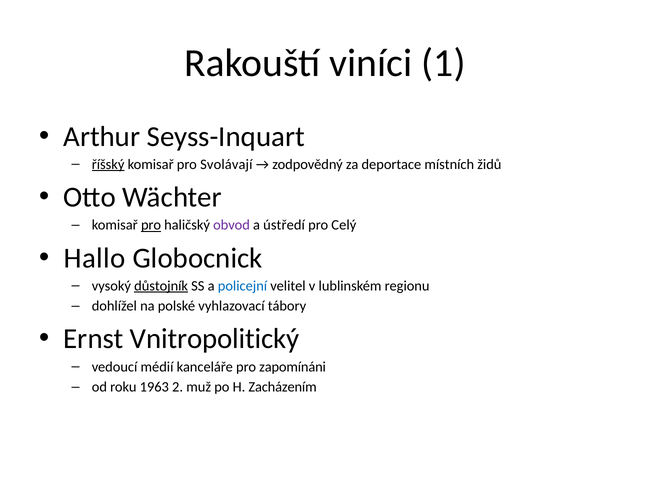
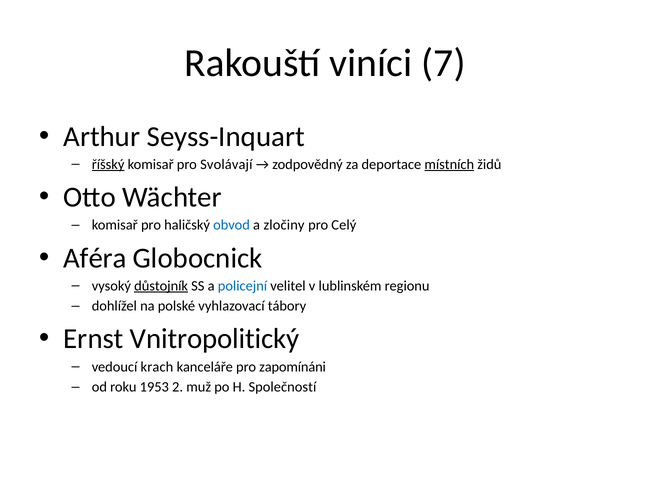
1: 1 -> 7
místních underline: none -> present
pro at (151, 225) underline: present -> none
obvod colour: purple -> blue
ústředí: ústředí -> zločiny
Hallo: Hallo -> Aféra
médií: médií -> krach
1963: 1963 -> 1953
Zacházením: Zacházením -> Společností
